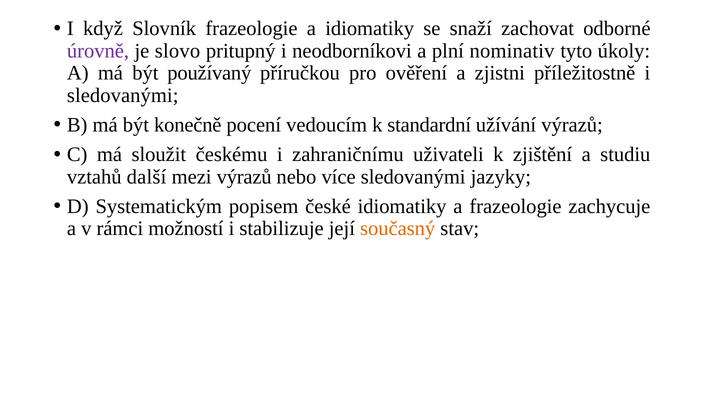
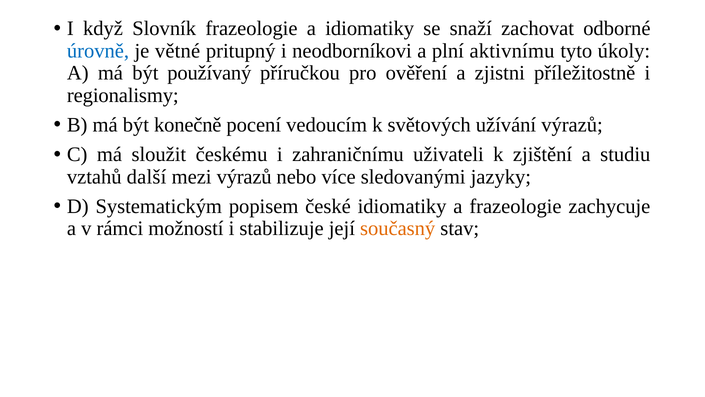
úrovně colour: purple -> blue
slovo: slovo -> větné
nominativ: nominativ -> aktivnímu
sledovanými at (123, 95): sledovanými -> regionalismy
standardní: standardní -> světových
